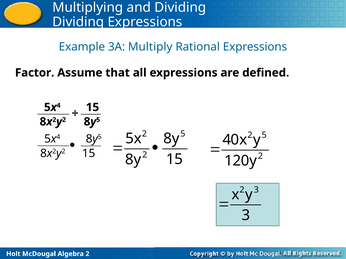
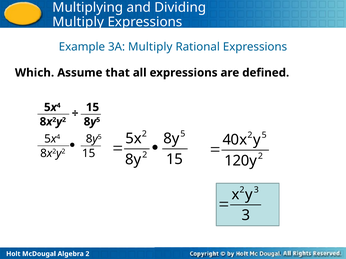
Dividing at (78, 22): Dividing -> Multiply
Factor: Factor -> Which
